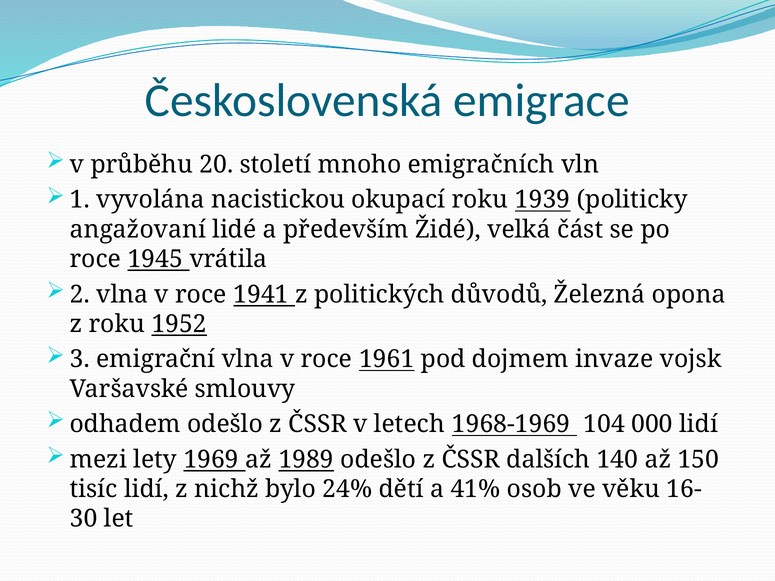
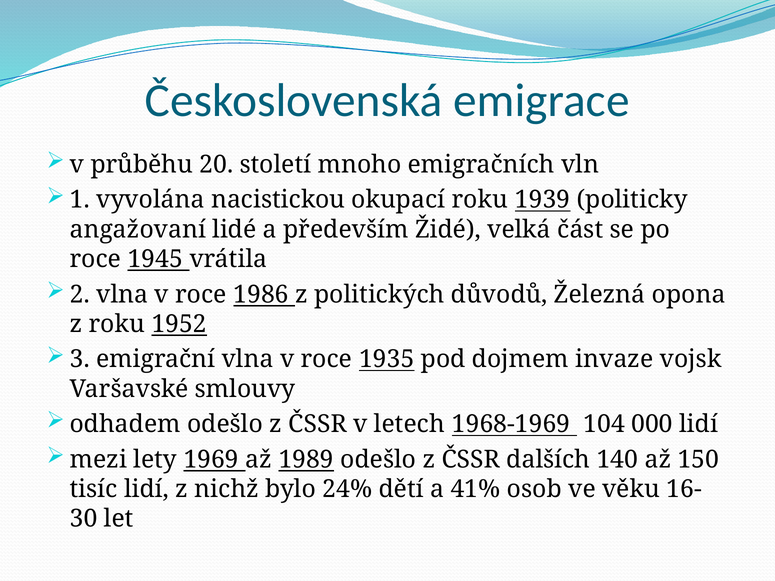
1941: 1941 -> 1986
1961: 1961 -> 1935
